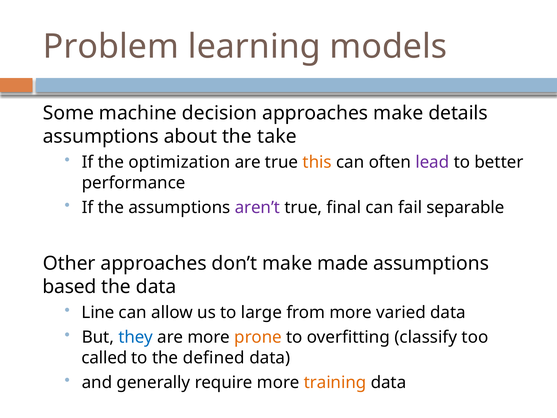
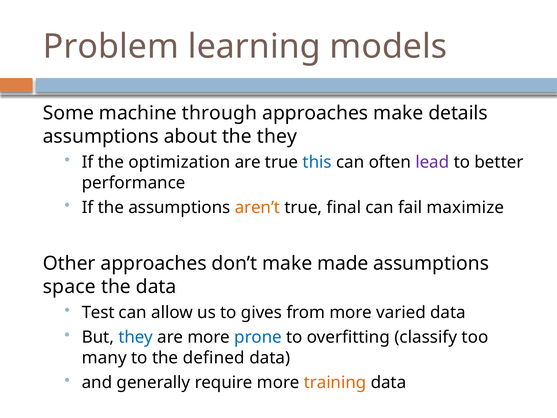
decision: decision -> through
the take: take -> they
this colour: orange -> blue
aren’t colour: purple -> orange
separable: separable -> maximize
based: based -> space
Line: Line -> Test
large: large -> gives
prone colour: orange -> blue
called: called -> many
